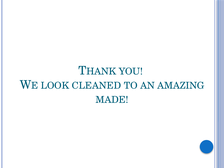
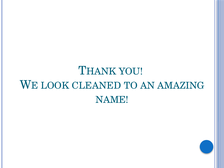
MADE: MADE -> NAME
